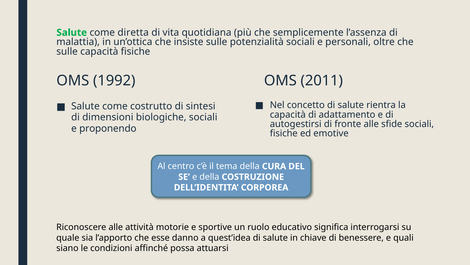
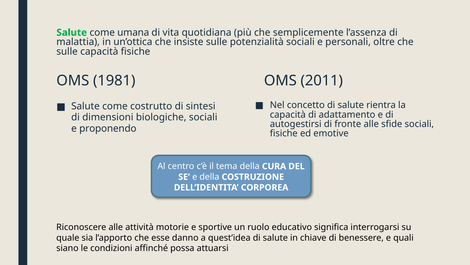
diretta: diretta -> umana
1992: 1992 -> 1981
